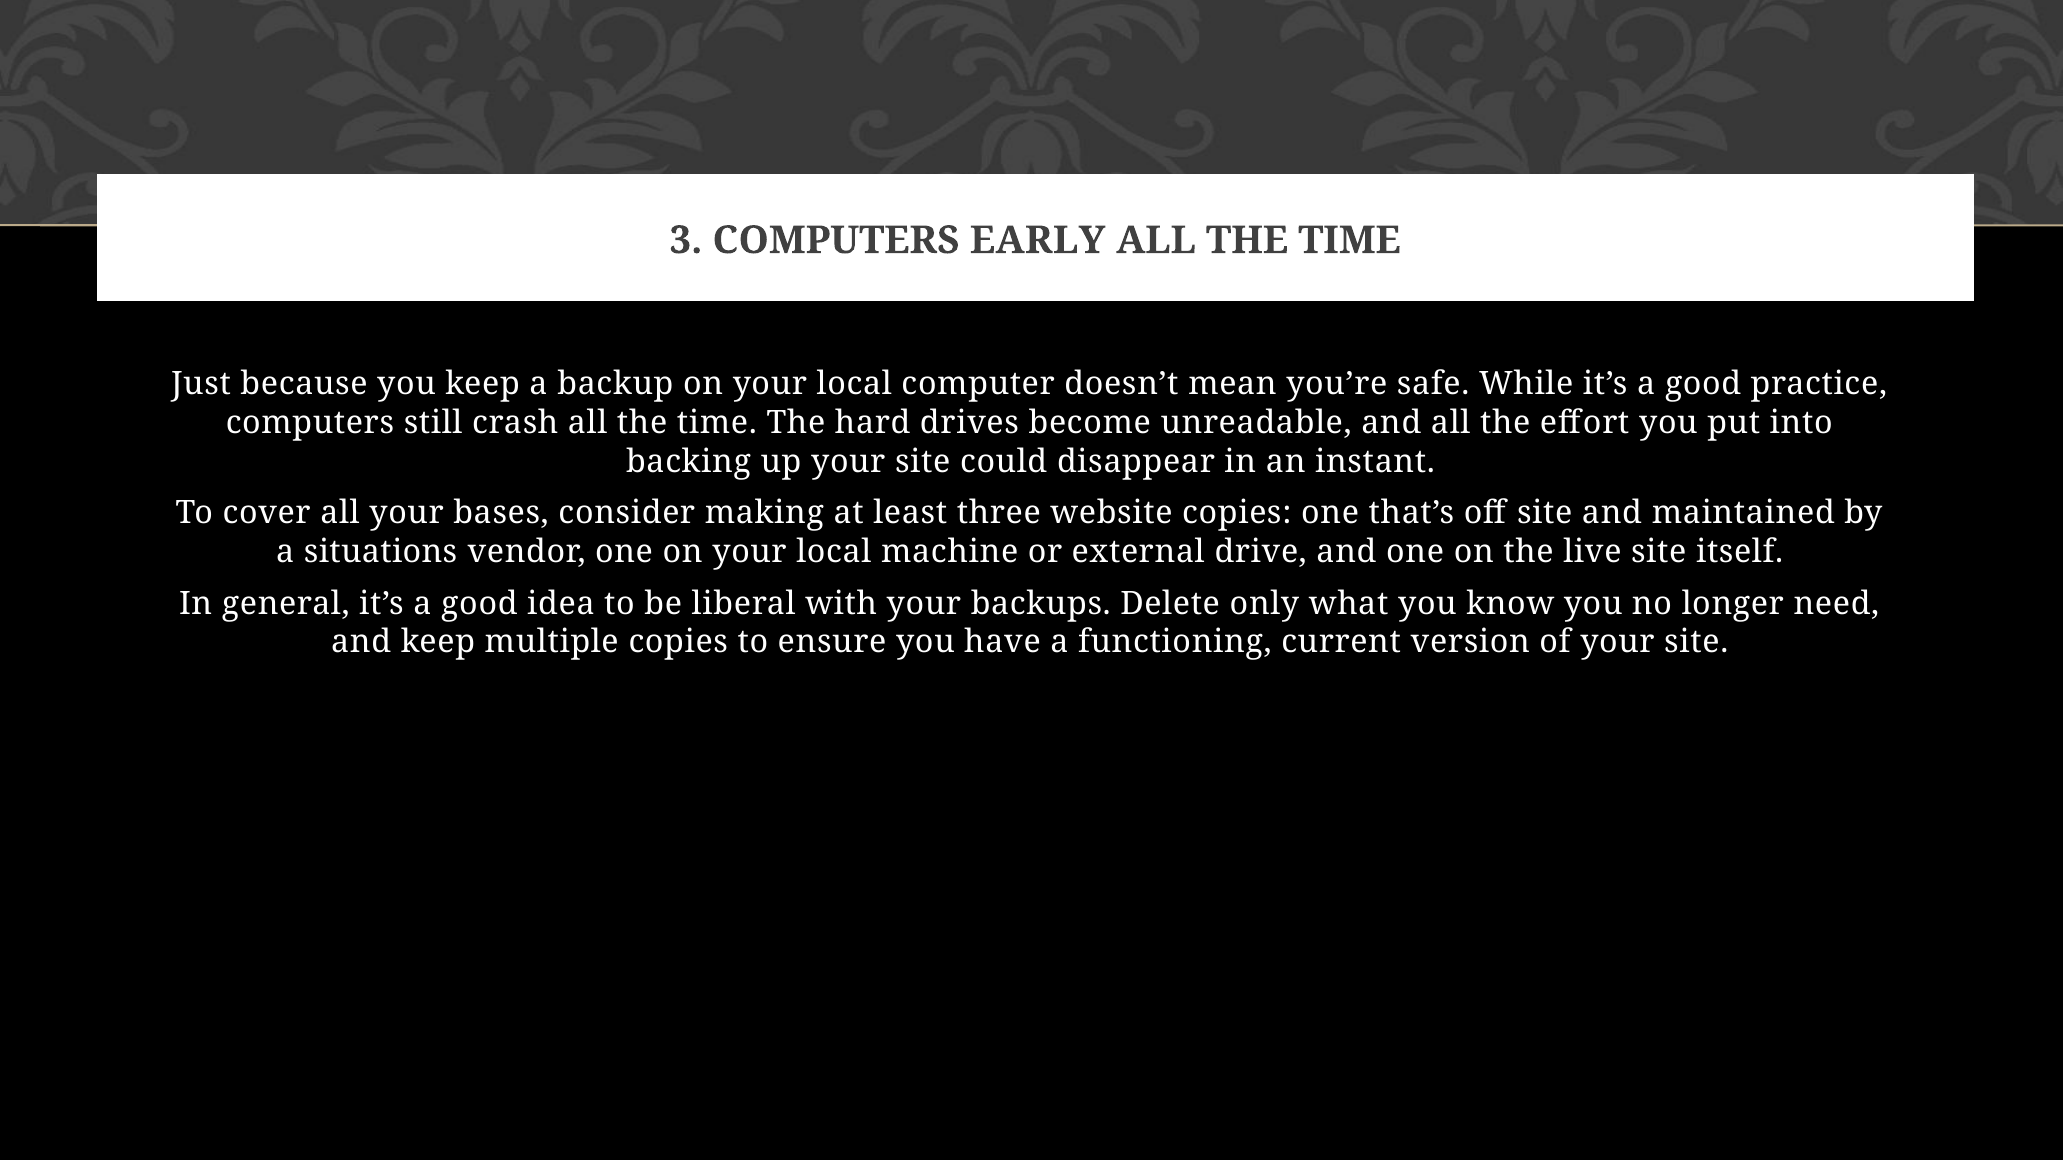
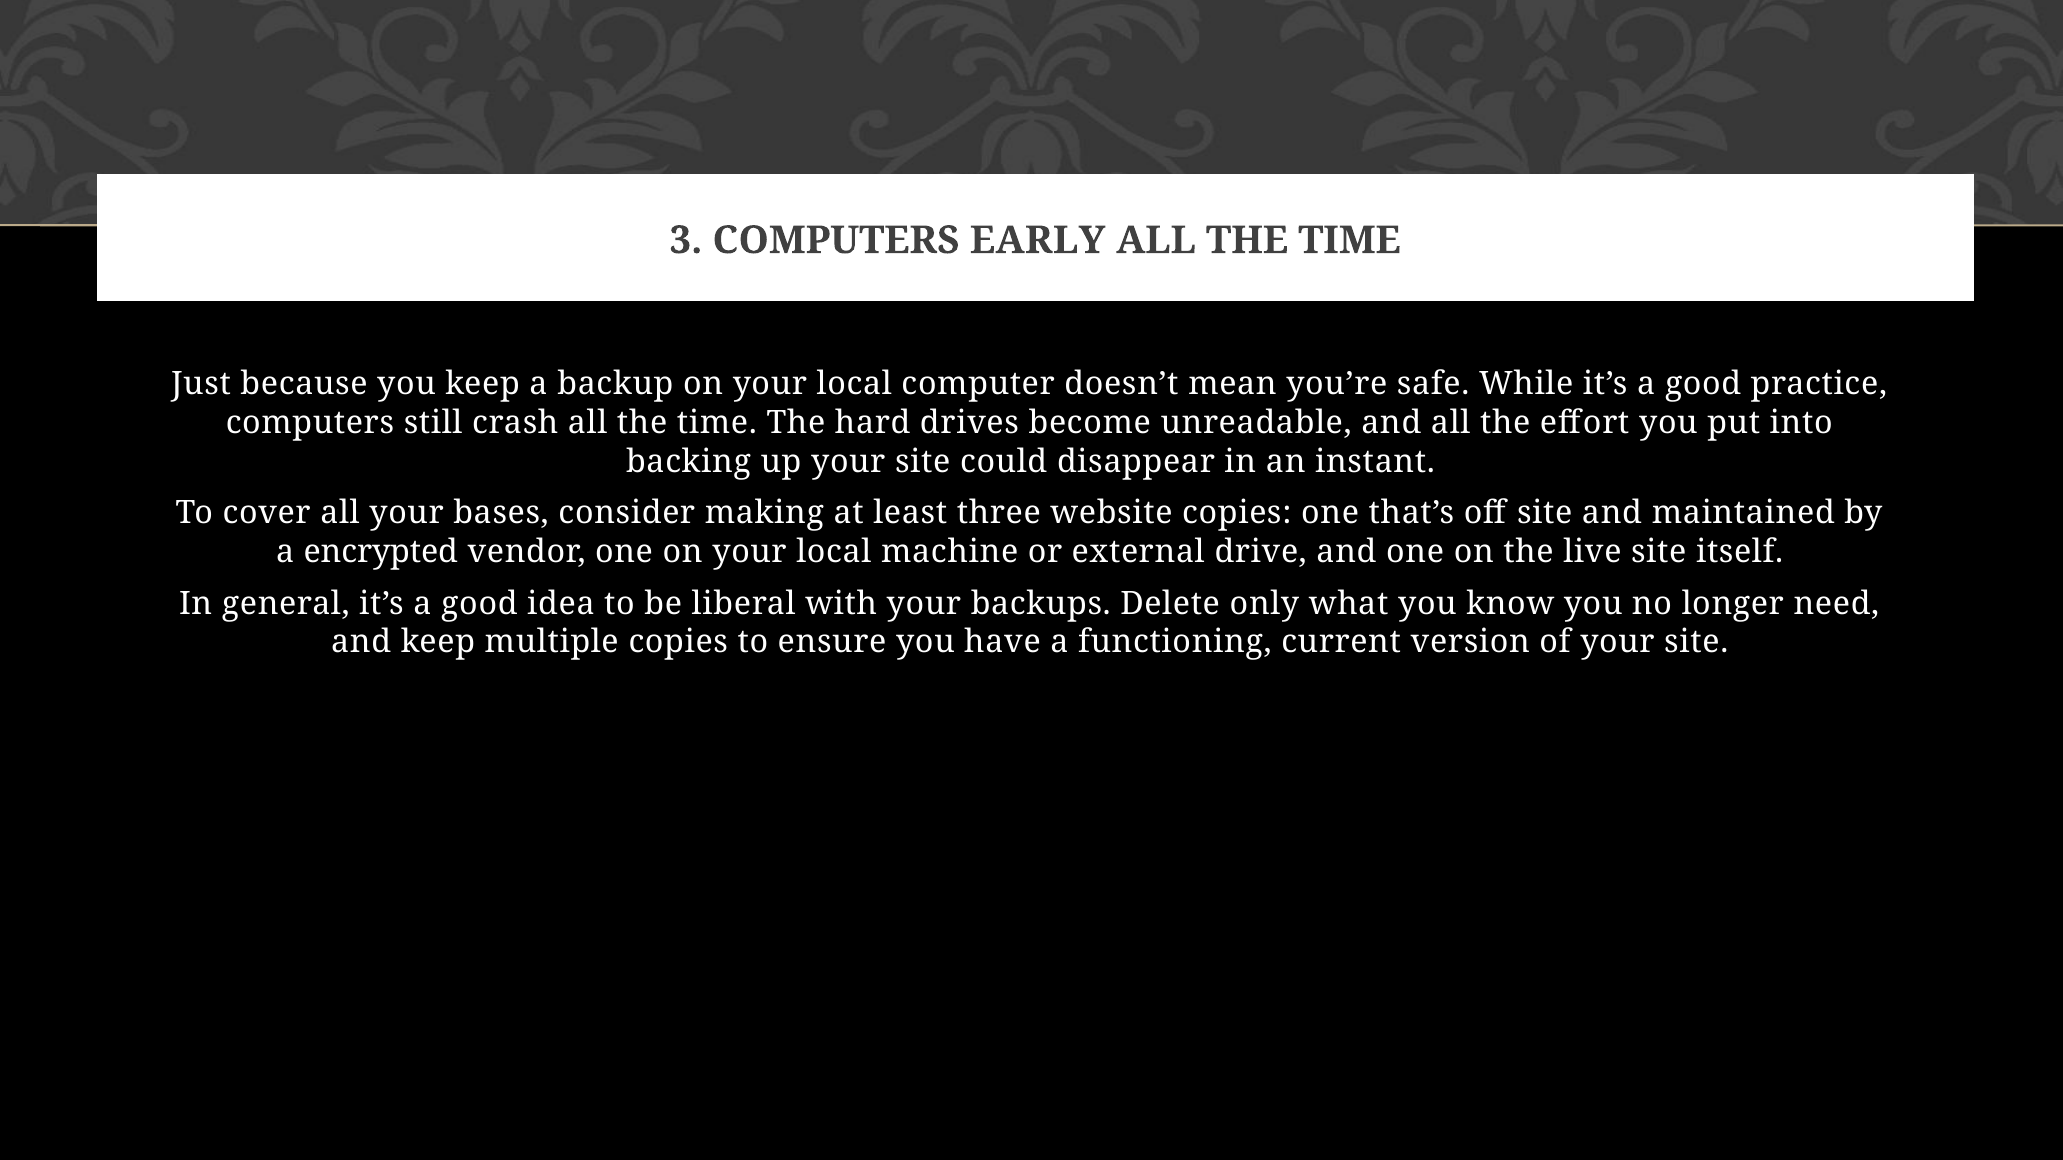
situations: situations -> encrypted
